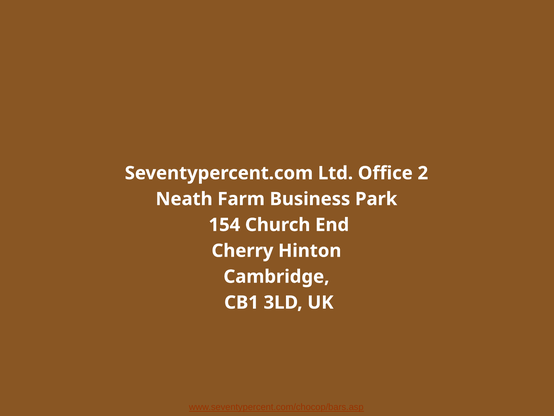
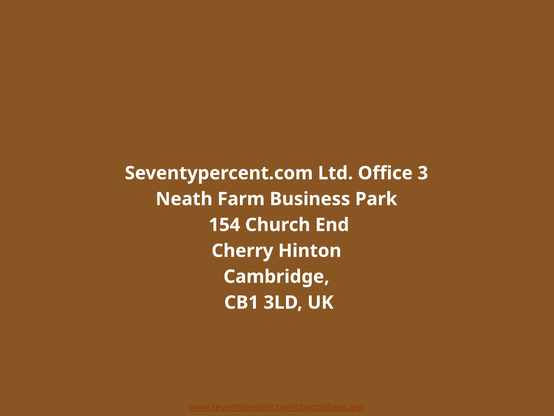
2: 2 -> 3
